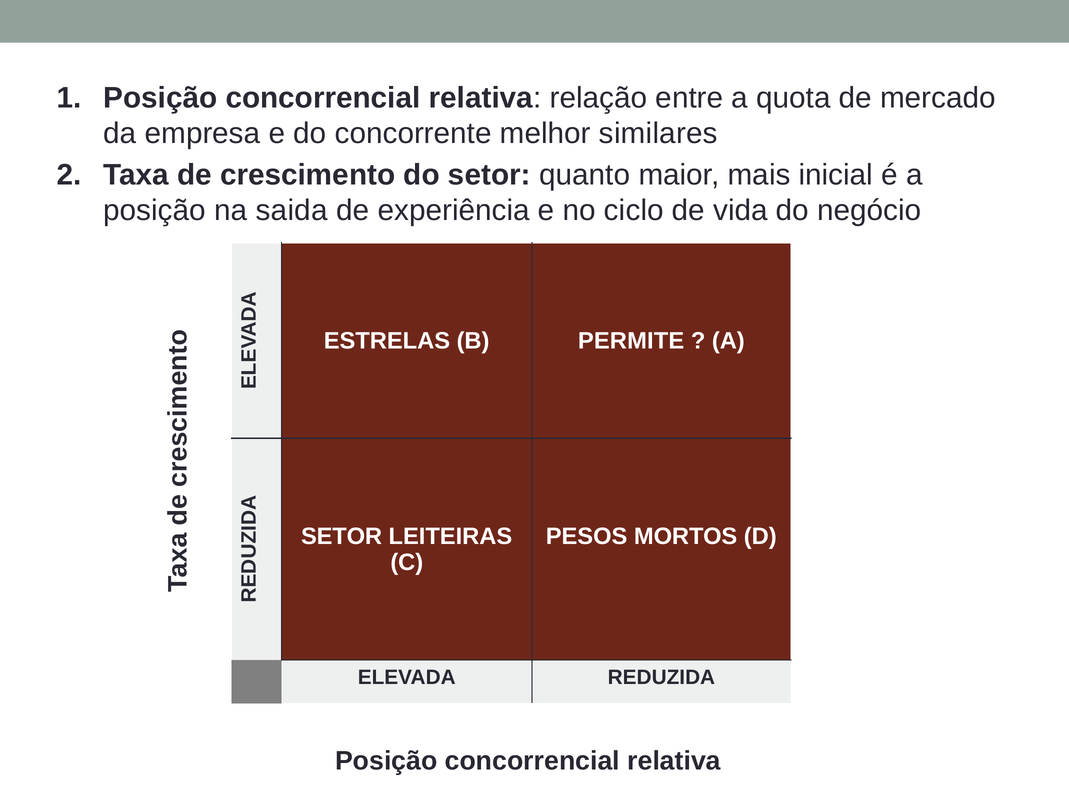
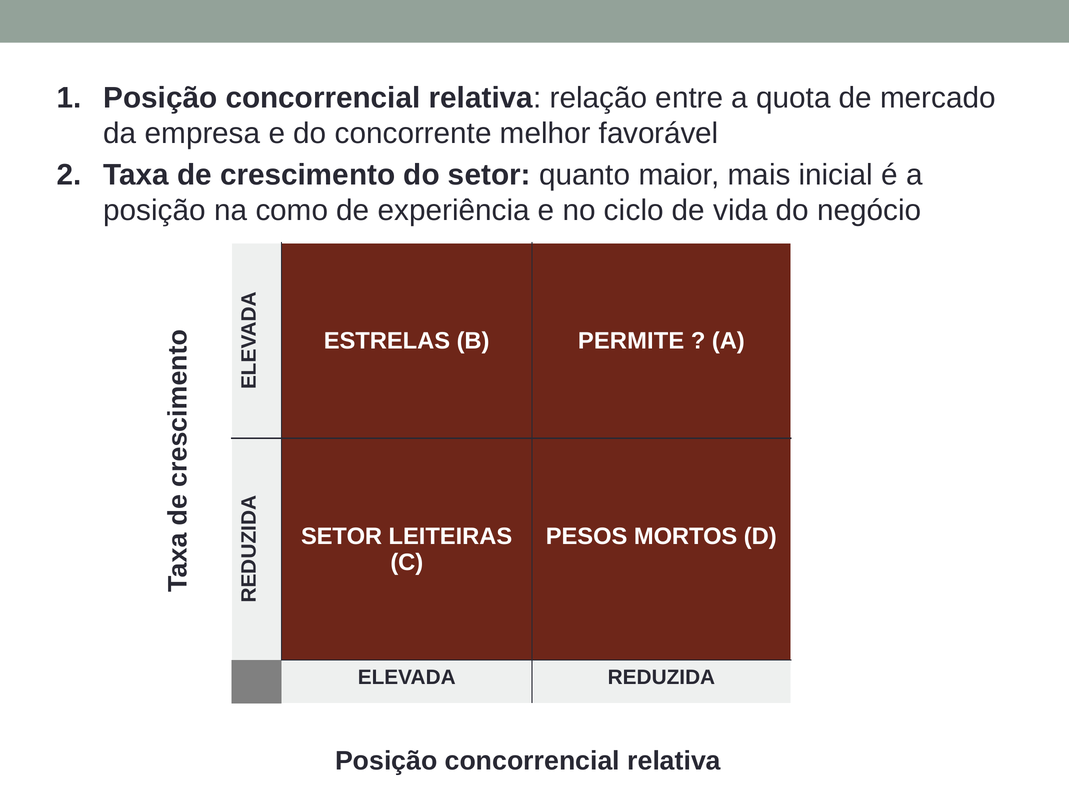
similares: similares -> favorável
saida: saida -> como
